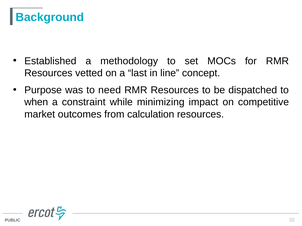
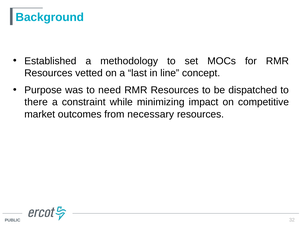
when: when -> there
calculation: calculation -> necessary
